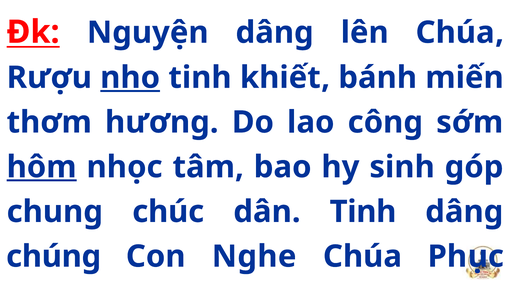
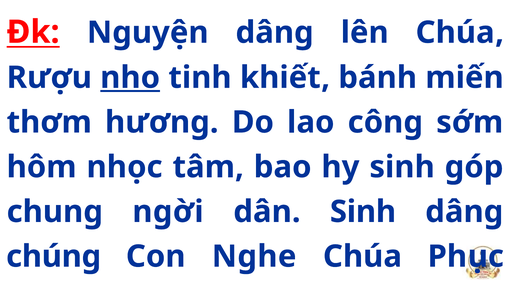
hôm underline: present -> none
chúc: chúc -> ngời
dân Tinh: Tinh -> Sinh
